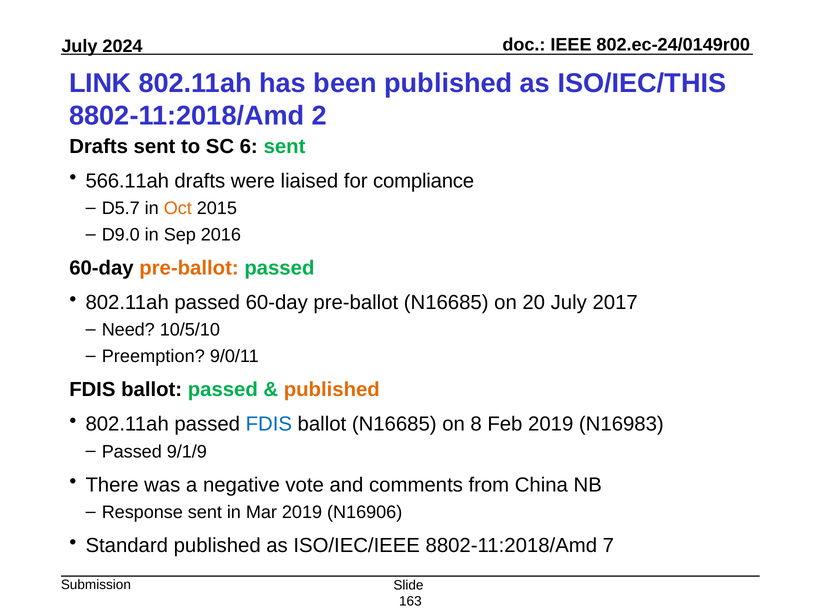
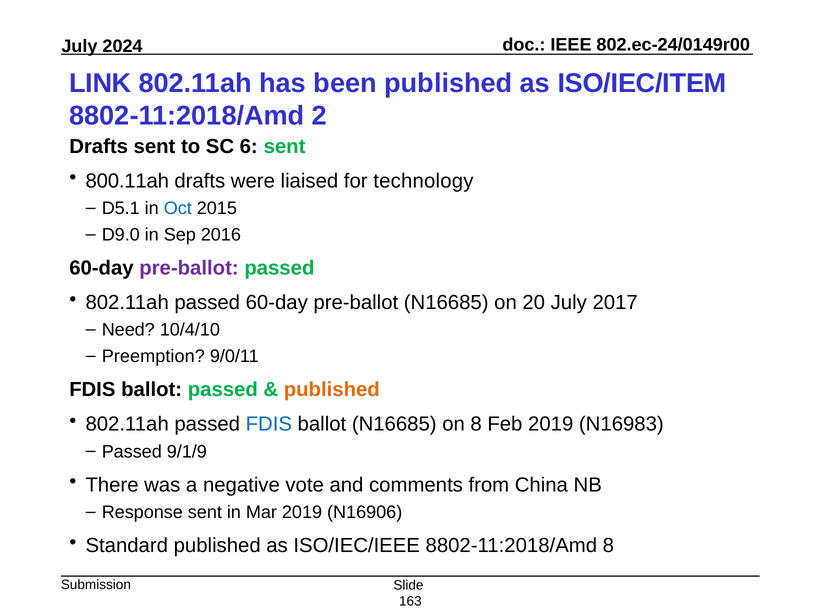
ISO/IEC/THIS: ISO/IEC/THIS -> ISO/IEC/ITEM
566.11ah: 566.11ah -> 800.11ah
compliance: compliance -> technology
D5.7: D5.7 -> D5.1
Oct colour: orange -> blue
pre-ballot at (189, 268) colour: orange -> purple
10/5/10: 10/5/10 -> 10/4/10
8802-11:2018/Amd 7: 7 -> 8
